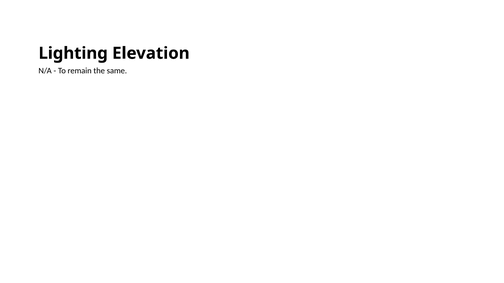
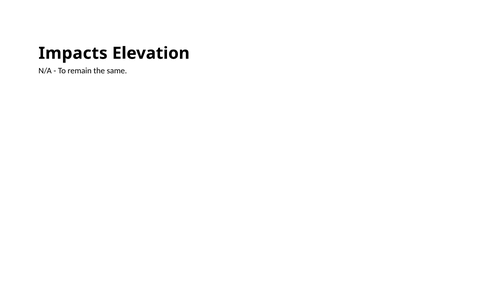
Lighting: Lighting -> Impacts
